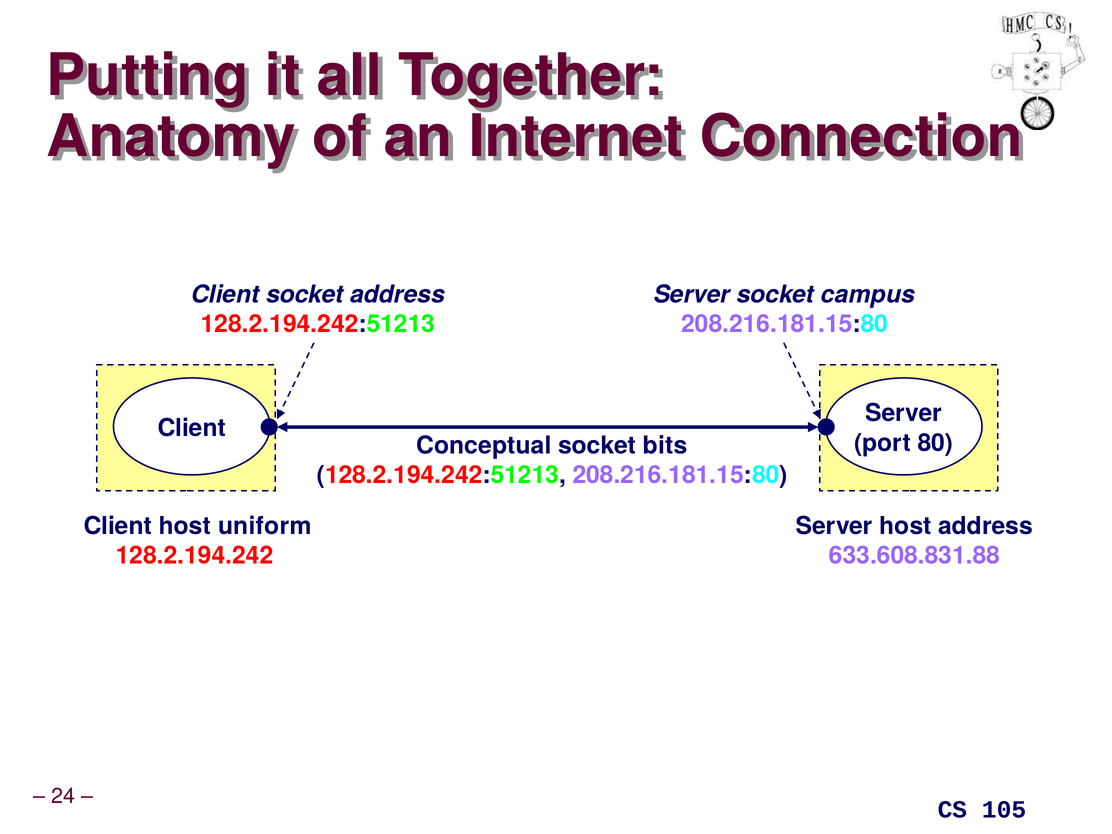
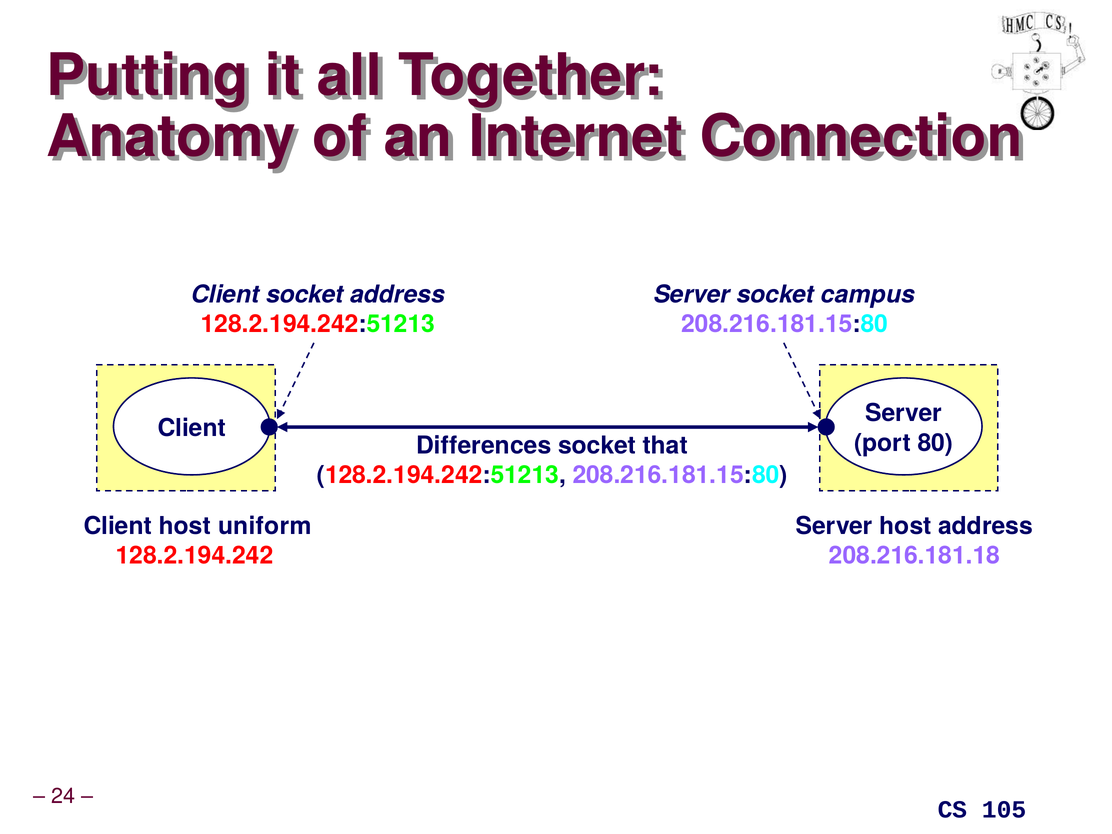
Conceptual: Conceptual -> Differences
bits: bits -> that
633.608.831.88: 633.608.831.88 -> 208.216.181.18
